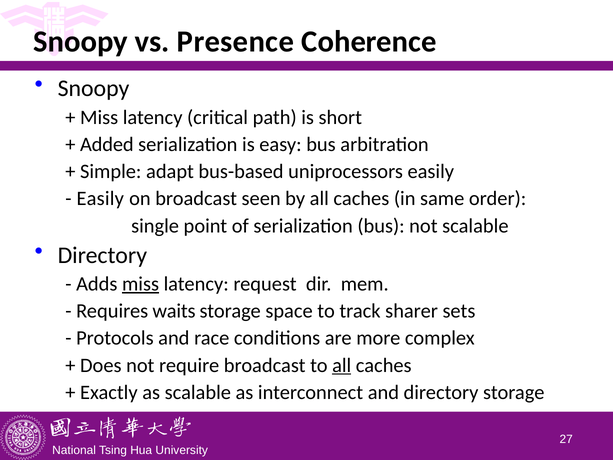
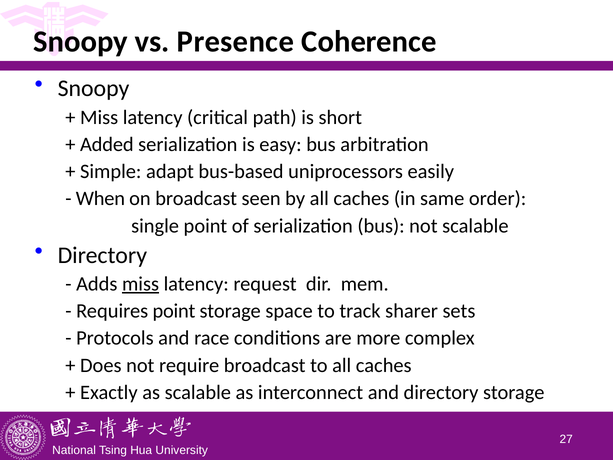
Easily at (100, 199): Easily -> When
Requires waits: waits -> point
all at (342, 365) underline: present -> none
